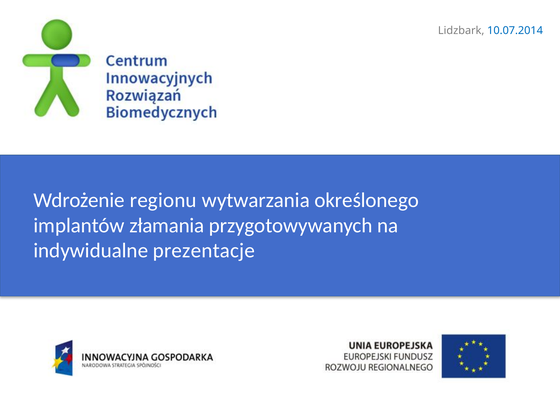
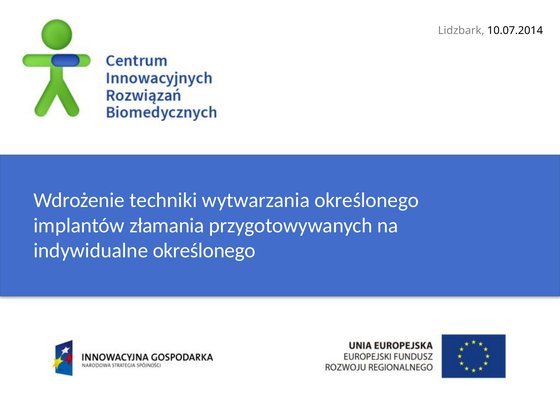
10.07.2014 colour: blue -> black
regionu: regionu -> techniki
indywidualne prezentacje: prezentacje -> określonego
